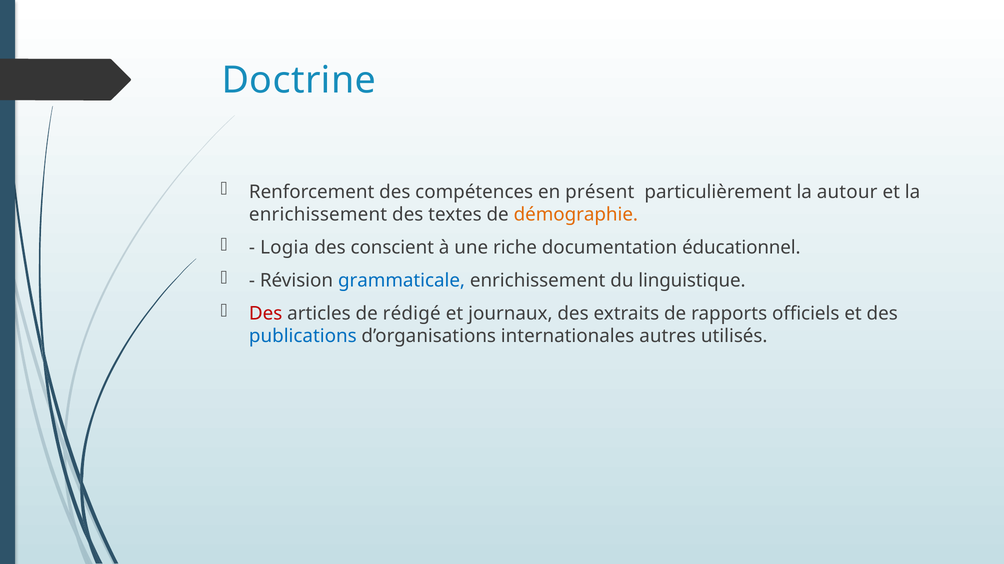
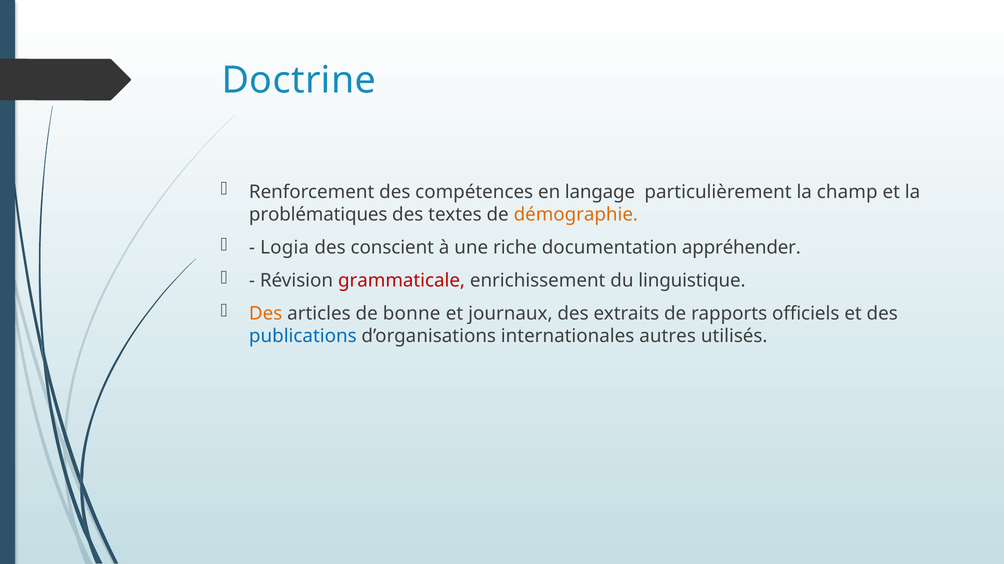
présent: présent -> langage
autour: autour -> champ
enrichissement at (318, 215): enrichissement -> problématiques
éducationnel: éducationnel -> appréhender
grammaticale colour: blue -> red
Des at (266, 314) colour: red -> orange
rédigé: rédigé -> bonne
